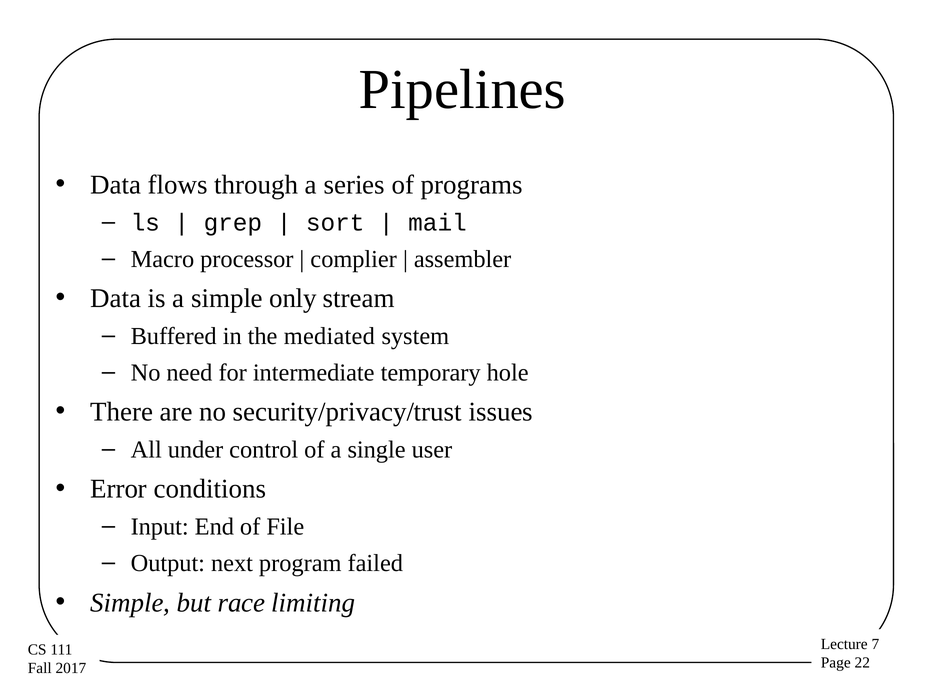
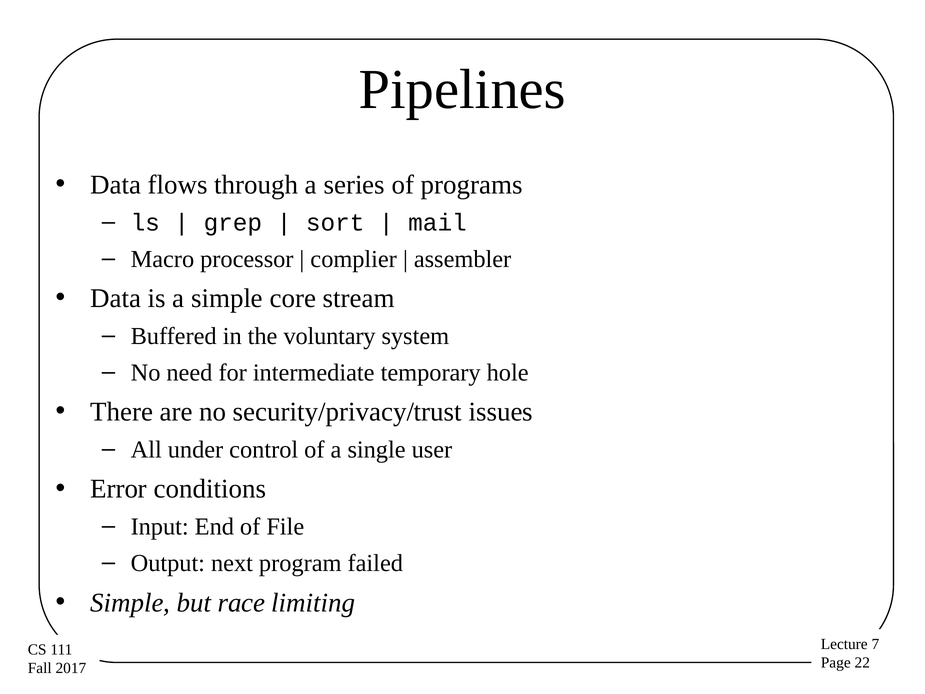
only: only -> core
mediated: mediated -> voluntary
